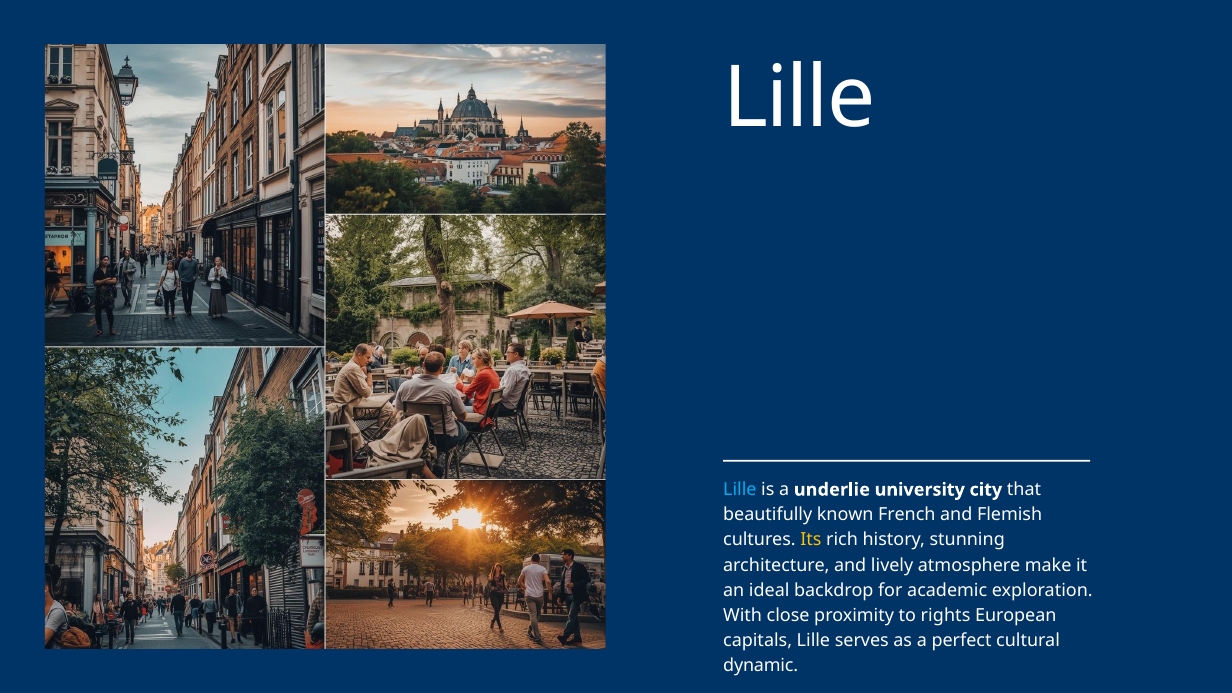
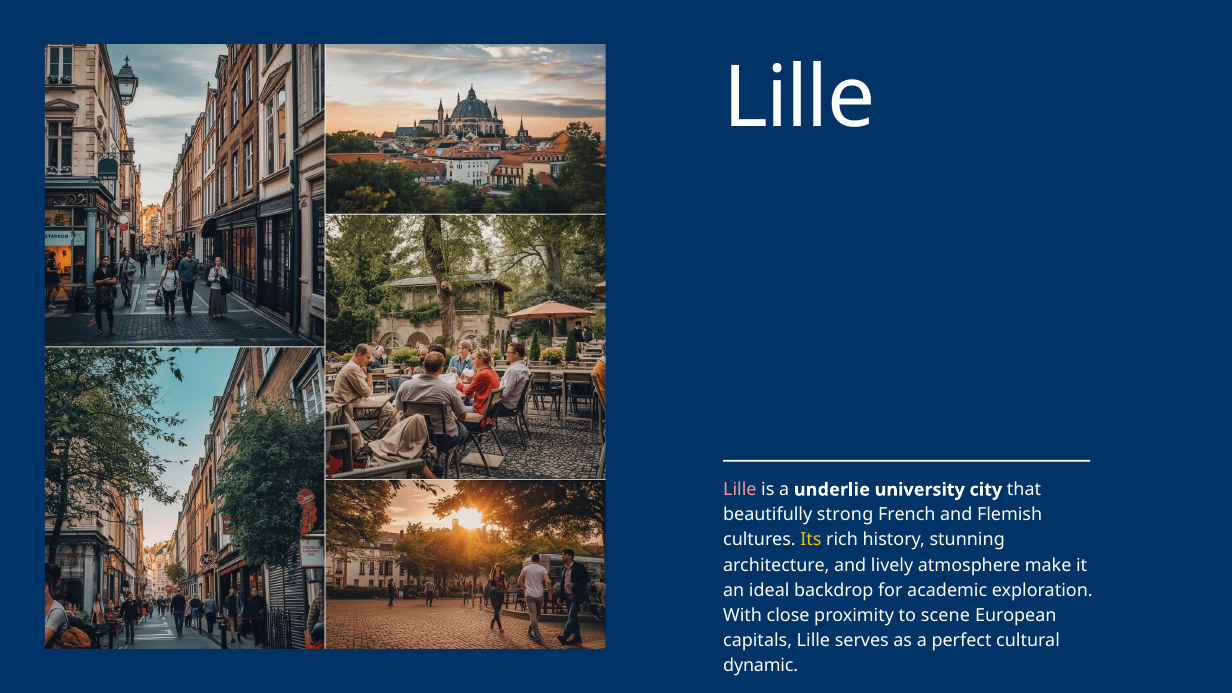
Lille at (740, 490) colour: light blue -> pink
known: known -> strong
rights: rights -> scene
